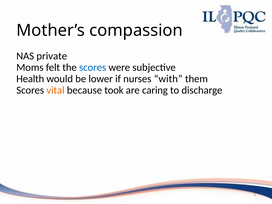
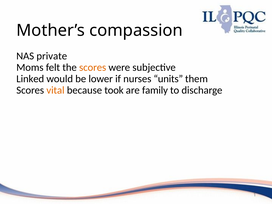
scores at (93, 67) colour: blue -> orange
Health: Health -> Linked
with: with -> units
caring: caring -> family
